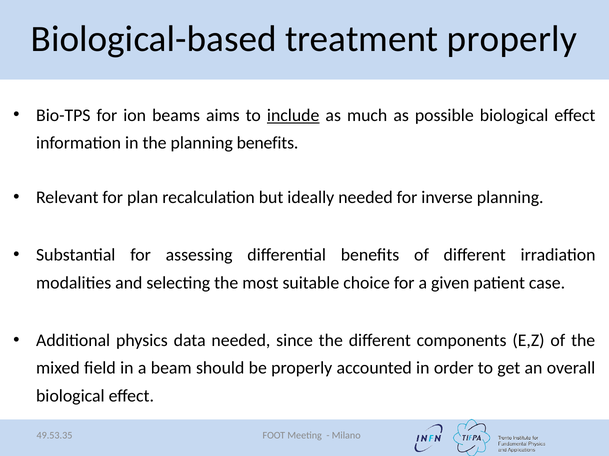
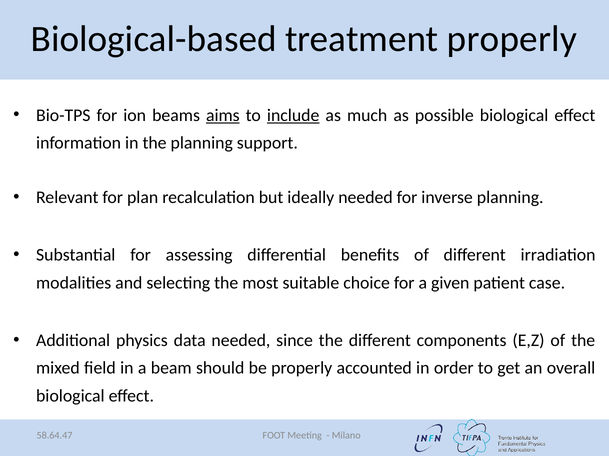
aims underline: none -> present
planning benefits: benefits -> support
49.53.35: 49.53.35 -> 58.64.47
